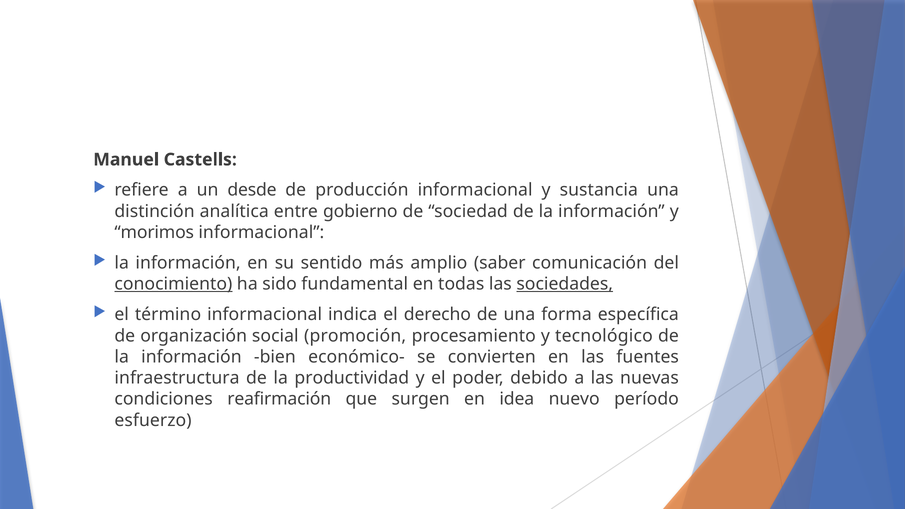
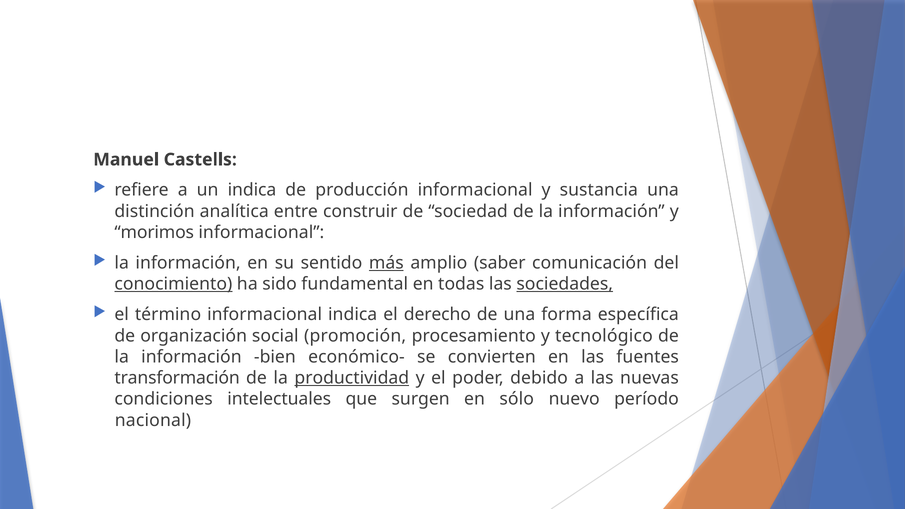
un desde: desde -> indica
gobierno: gobierno -> construir
más underline: none -> present
infraestructura: infraestructura -> transformación
productividad underline: none -> present
reafirmación: reafirmación -> intelectuales
idea: idea -> sólo
esfuerzo: esfuerzo -> nacional
